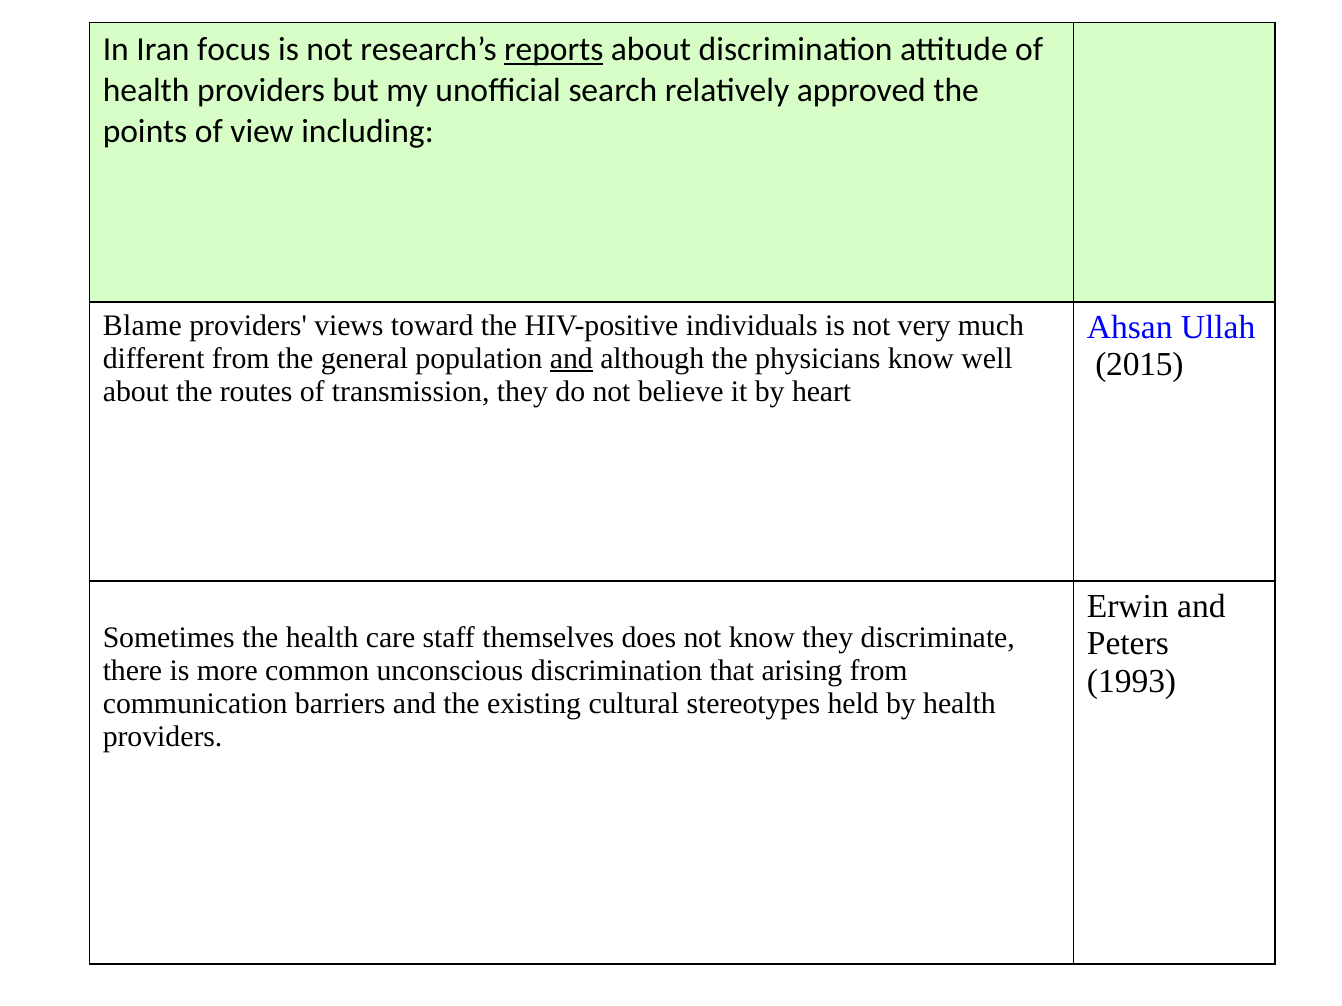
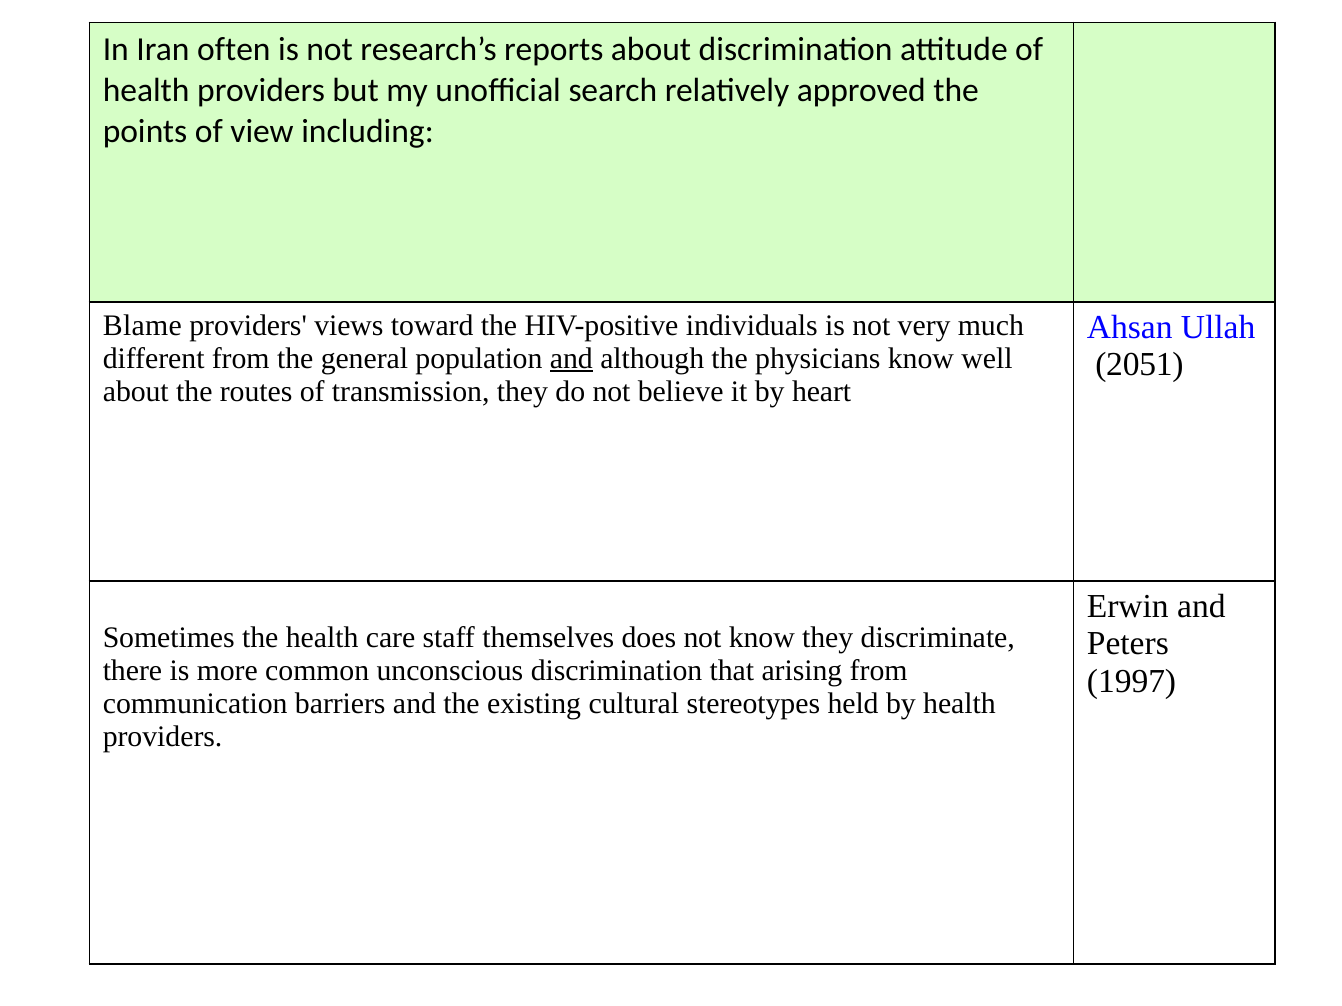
focus: focus -> often
reports underline: present -> none
2015: 2015 -> 2051
1993: 1993 -> 1997
